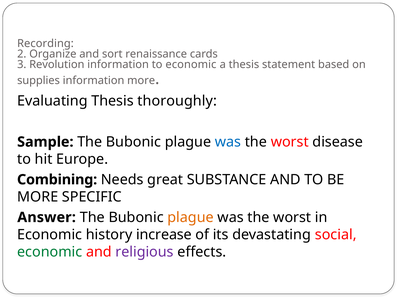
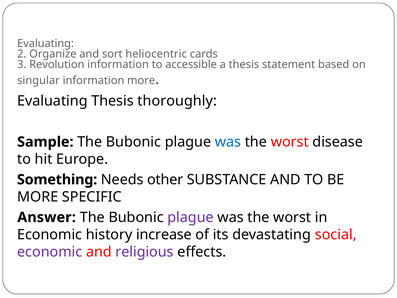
Recording at (45, 43): Recording -> Evaluating
renaissance: renaissance -> heliocentric
to economic: economic -> accessible
supplies: supplies -> singular
Combining: Combining -> Something
great: great -> other
plague at (191, 217) colour: orange -> purple
economic at (50, 252) colour: green -> purple
